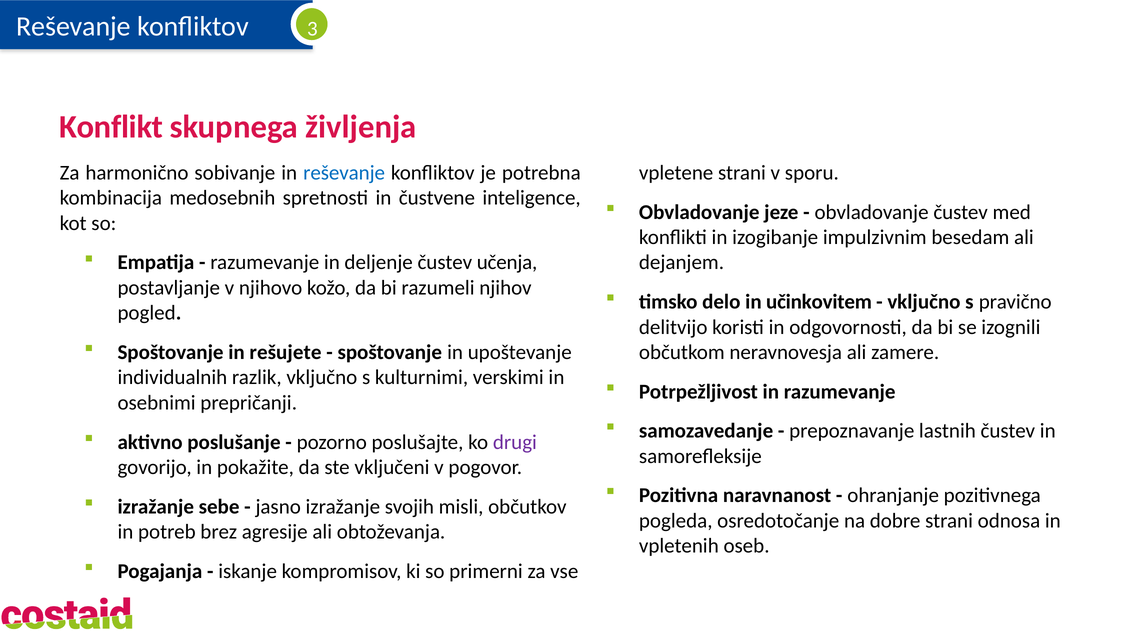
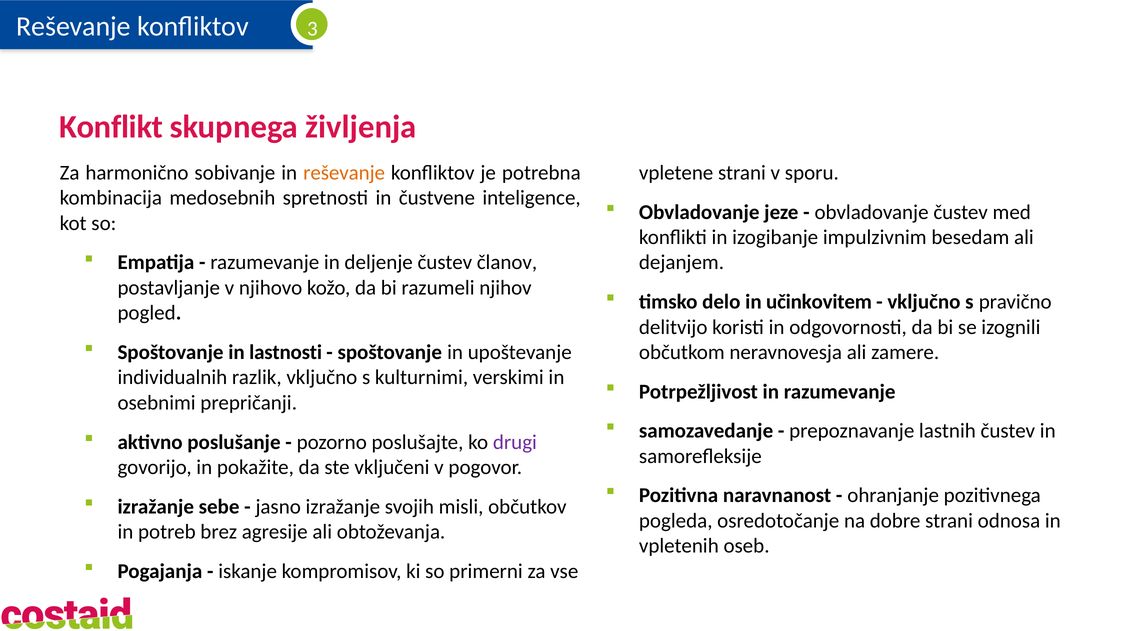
reševanje at (344, 173) colour: blue -> orange
učenja: učenja -> članov
rešujete: rešujete -> lastnosti
